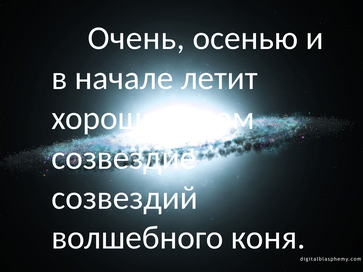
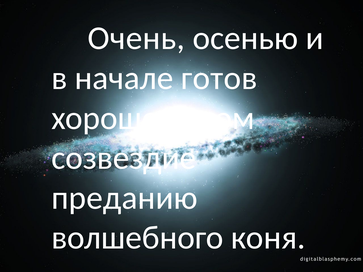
летит: летит -> готов
созвездий: созвездий -> преданию
